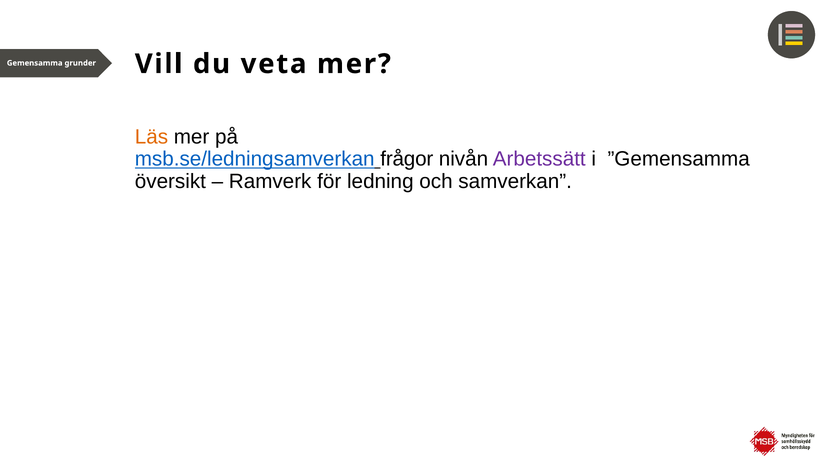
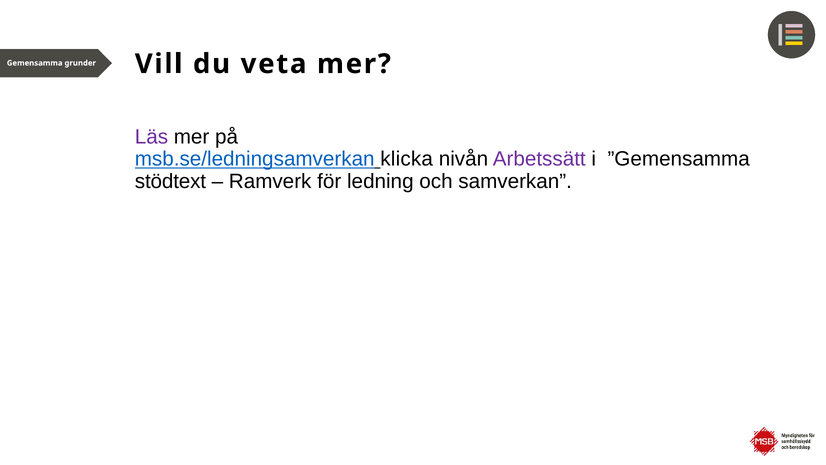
Läs colour: orange -> purple
frågor: frågor -> klicka
översikt: översikt -> stödtext
